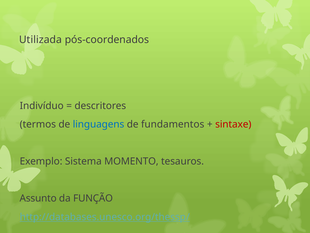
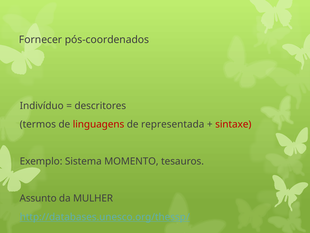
Utilizada: Utilizada -> Fornecer
linguagens colour: blue -> red
fundamentos: fundamentos -> representada
FUNÇÃO: FUNÇÃO -> MULHER
